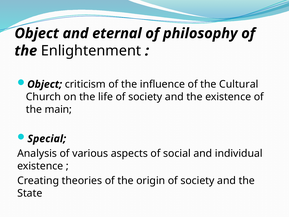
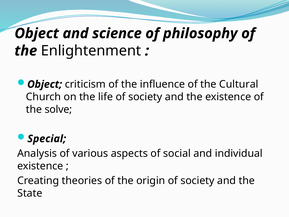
eternal: eternal -> science
main: main -> solve
